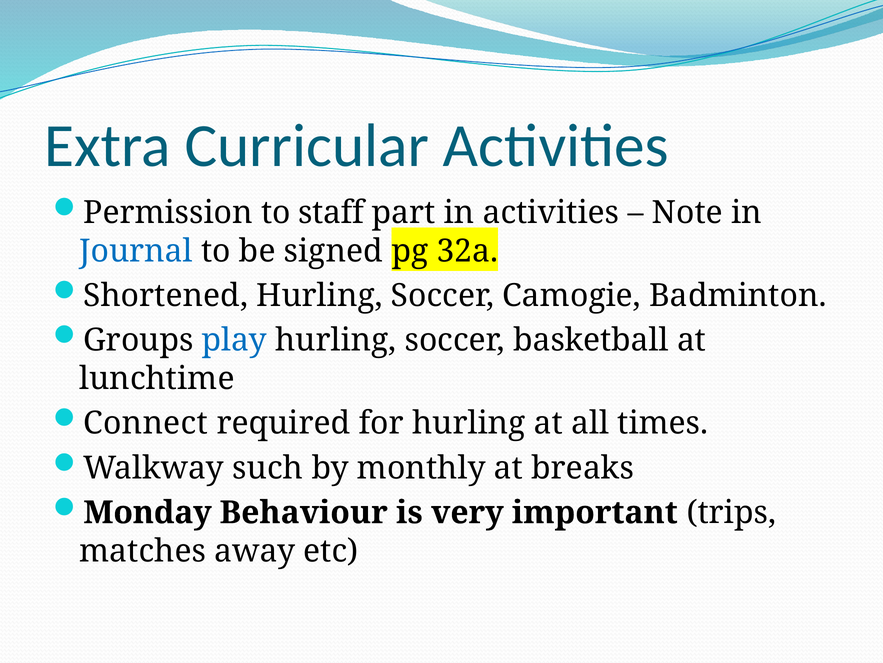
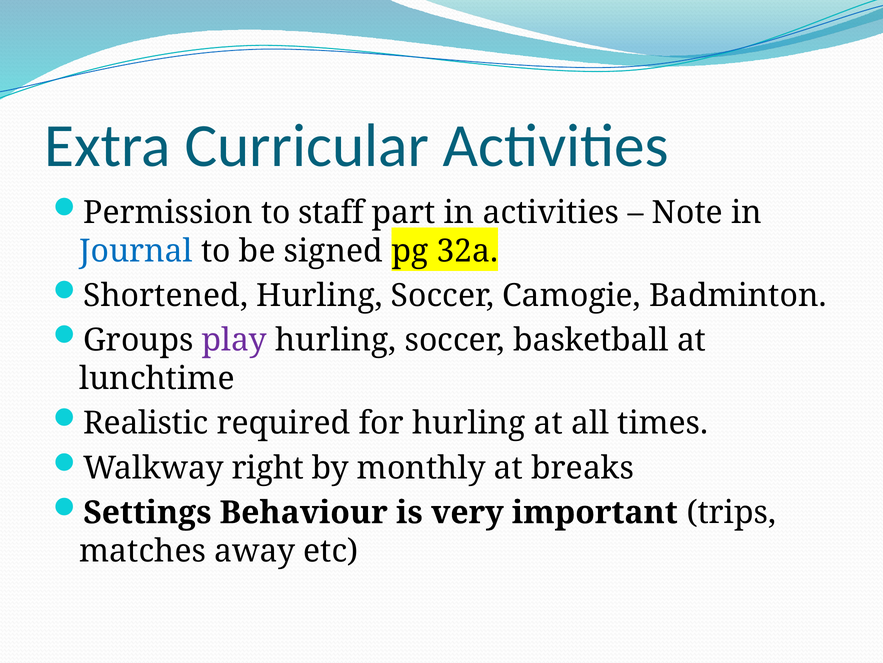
play colour: blue -> purple
Connect: Connect -> Realistic
such: such -> right
Monday: Monday -> Settings
